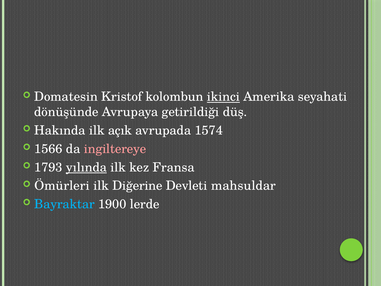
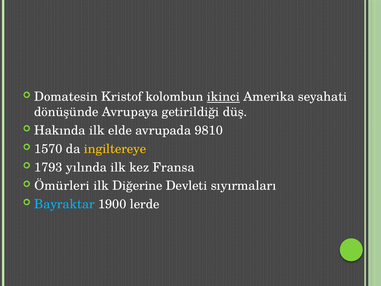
açık: açık -> elde
1574: 1574 -> 9810
1566: 1566 -> 1570
ingiltereye colour: pink -> yellow
yılında underline: present -> none
mahsuldar: mahsuldar -> sıyırmaları
